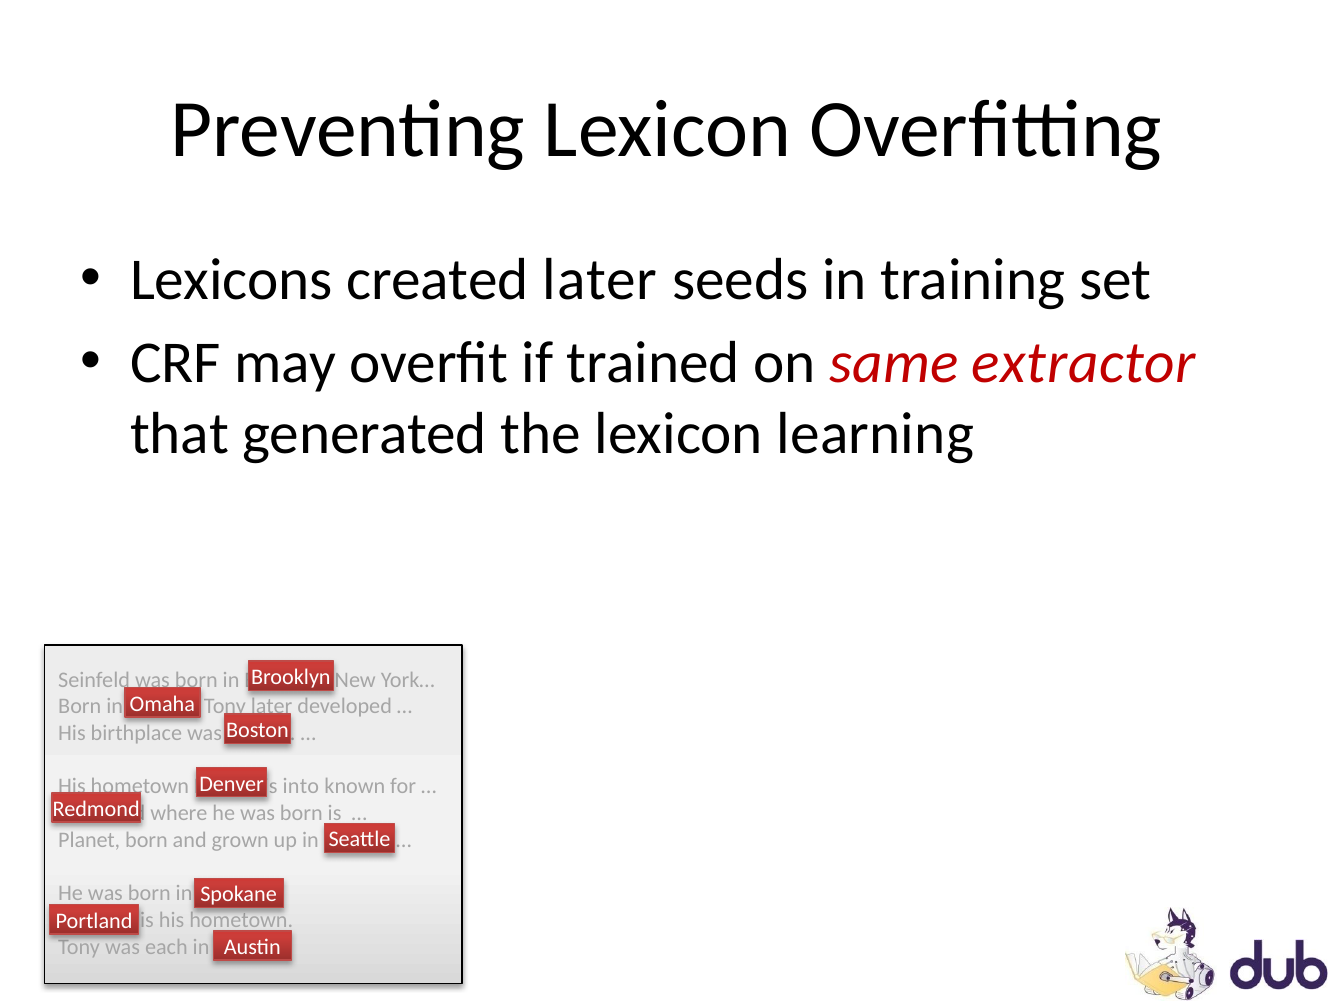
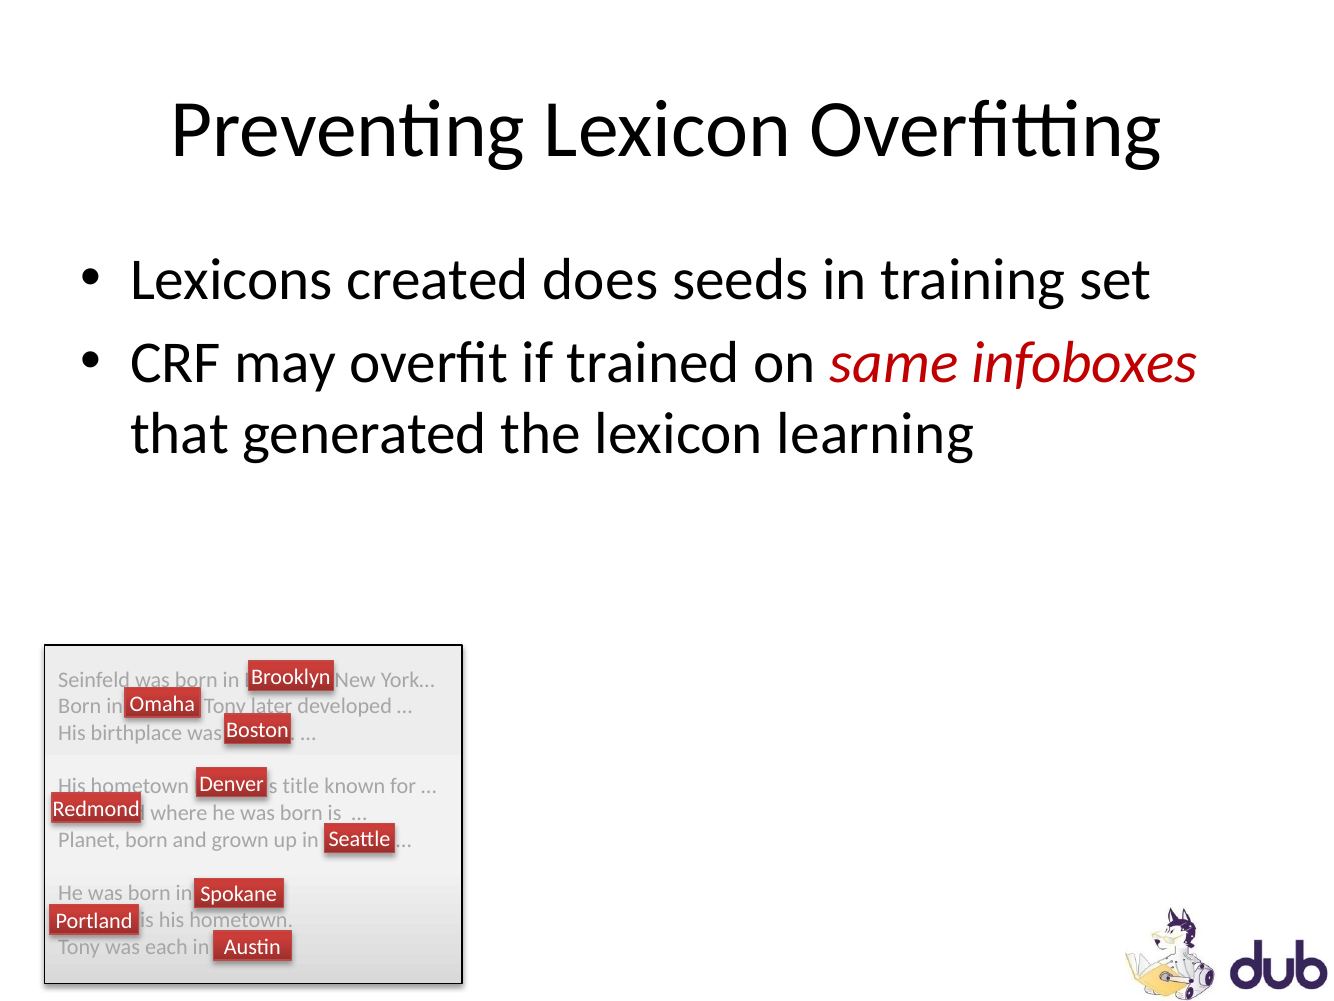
created later: later -> does
extractor: extractor -> infoboxes
into: into -> title
